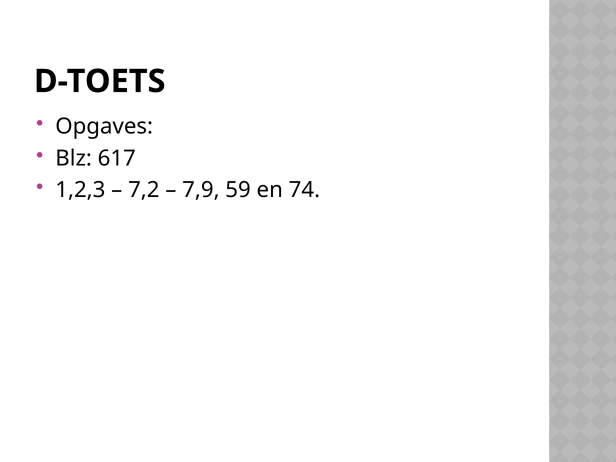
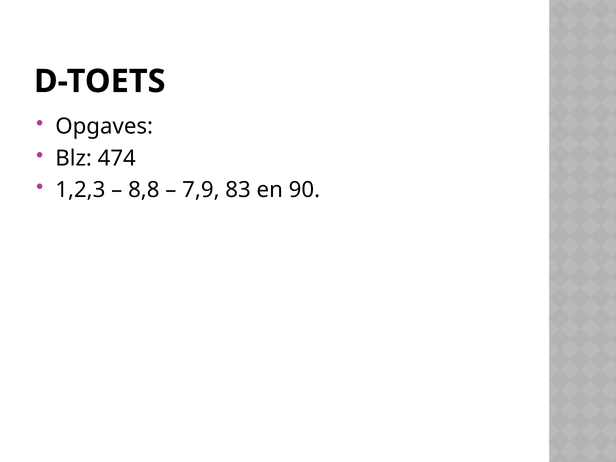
617: 617 -> 474
7,2: 7,2 -> 8,8
59: 59 -> 83
74: 74 -> 90
